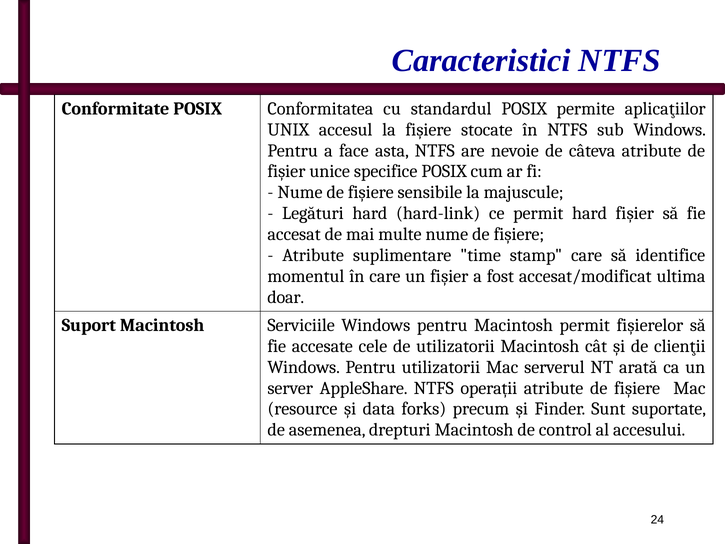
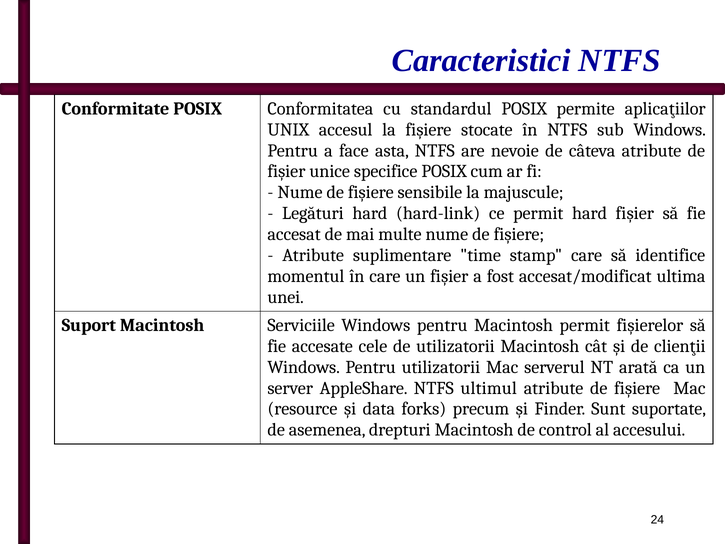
doar: doar -> unei
operații: operații -> ultimul
